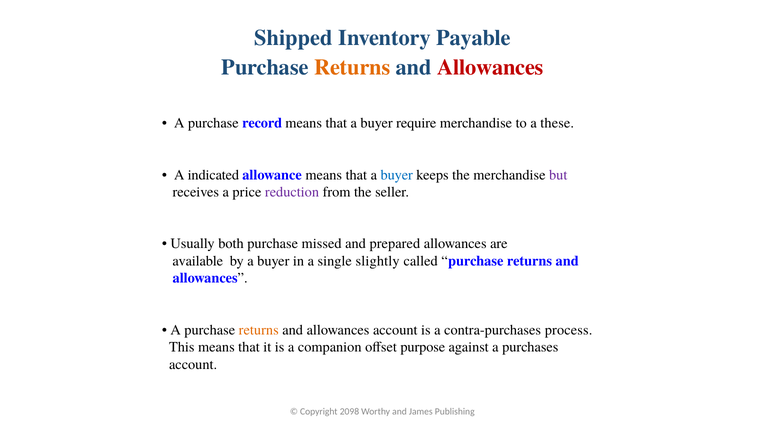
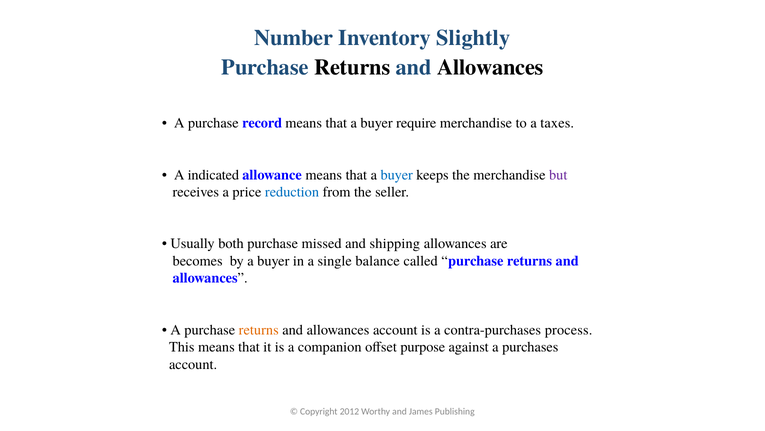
Shipped: Shipped -> Number
Payable: Payable -> Slightly
Returns at (352, 67) colour: orange -> black
Allowances at (490, 67) colour: red -> black
these: these -> taxes
reduction colour: purple -> blue
prepared: prepared -> shipping
available: available -> becomes
slightly: slightly -> balance
2098: 2098 -> 2012
